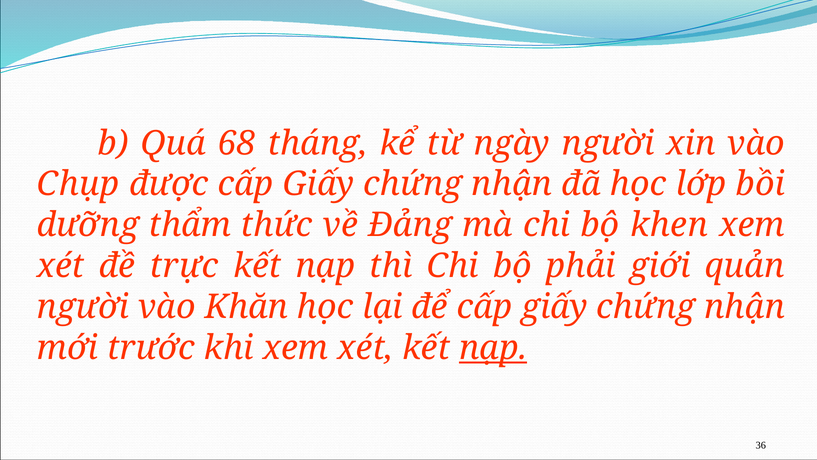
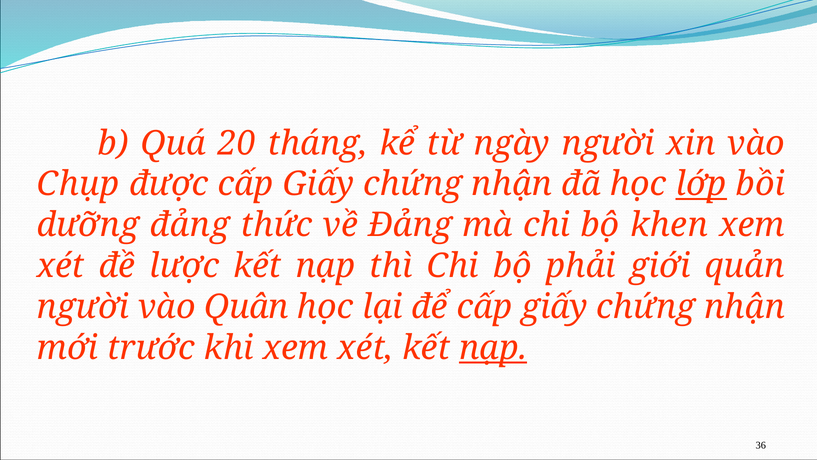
68: 68 -> 20
lớp underline: none -> present
dưỡng thẩm: thẩm -> đảng
trực: trực -> lược
Khăn: Khăn -> Quân
